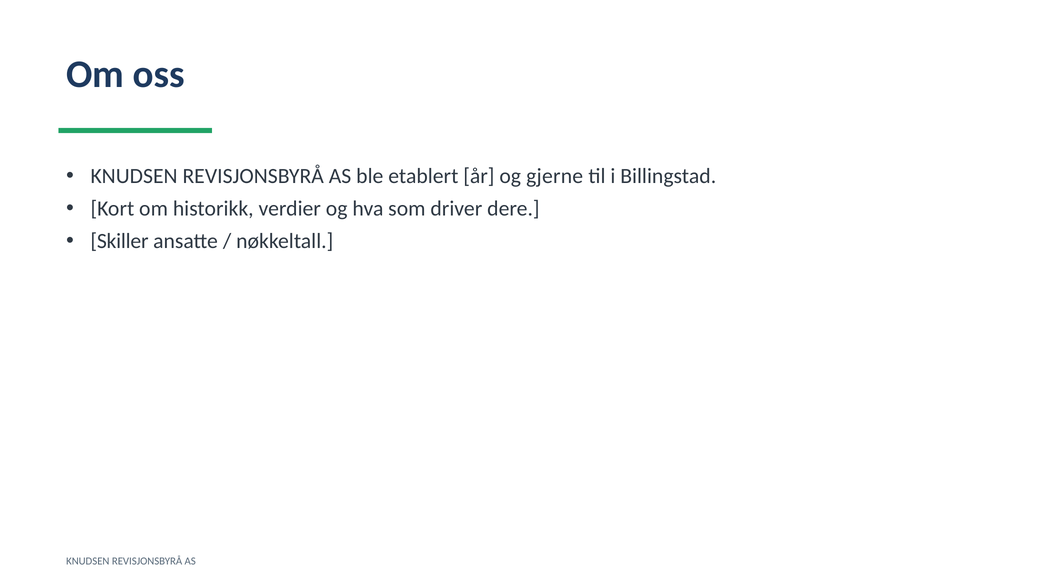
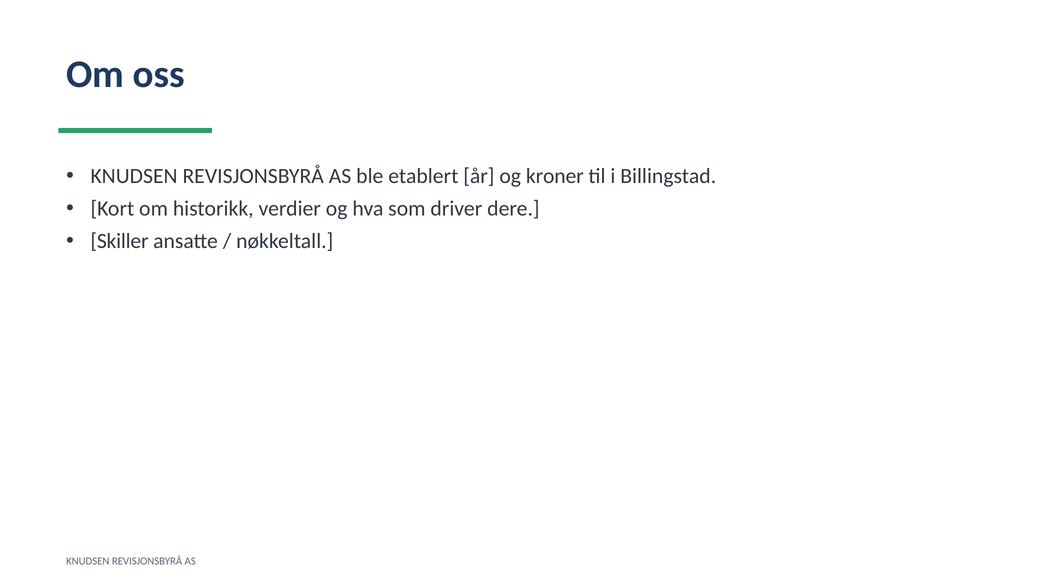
gjerne: gjerne -> kroner
